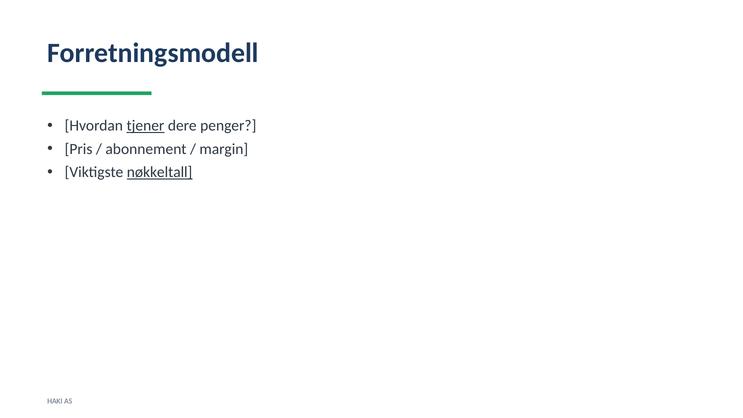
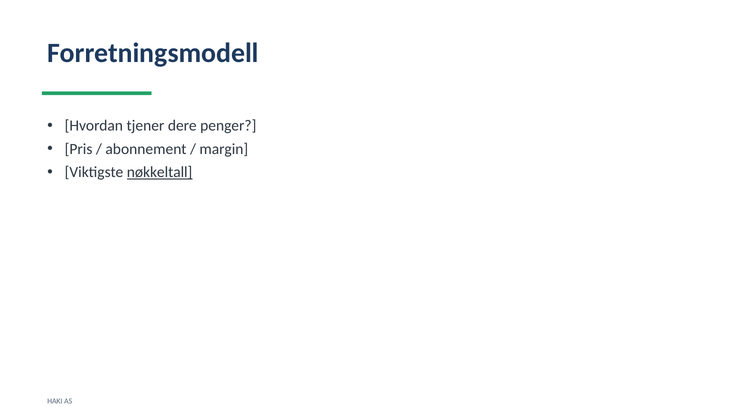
tjener underline: present -> none
